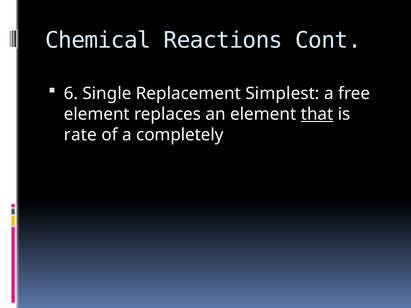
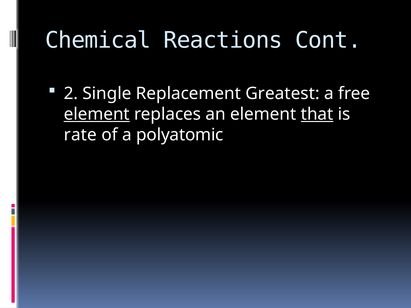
6: 6 -> 2
Simplest: Simplest -> Greatest
element at (97, 114) underline: none -> present
completely: completely -> polyatomic
